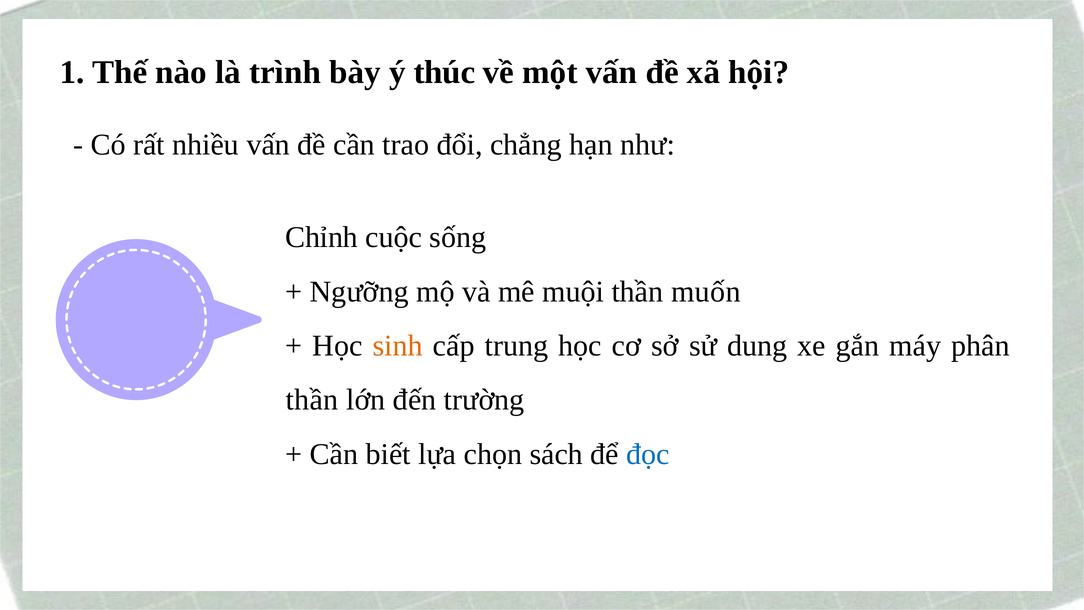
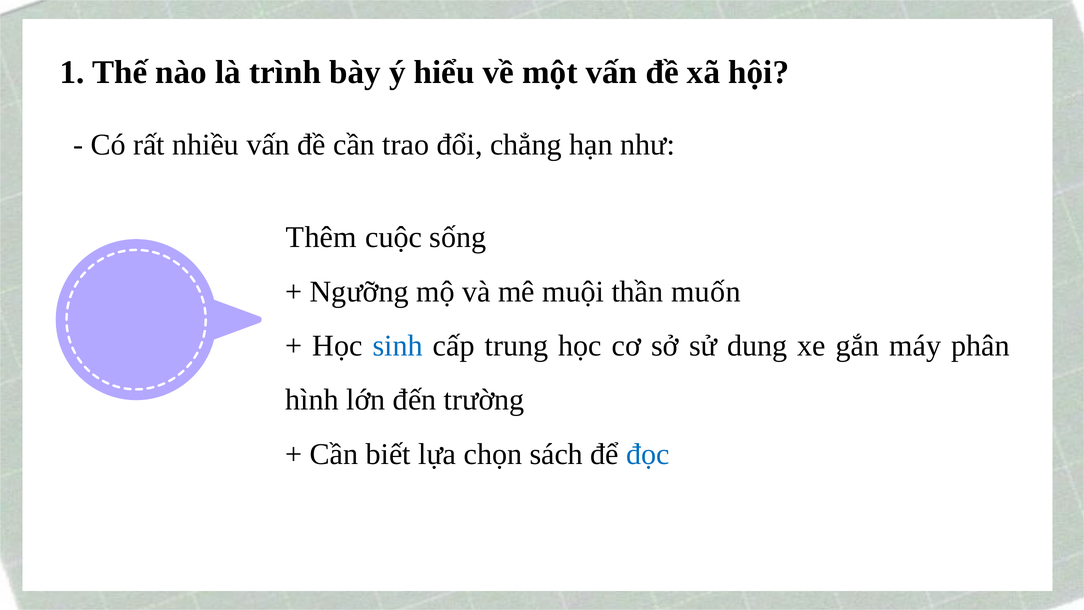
thúc: thúc -> hiểu
Chỉnh: Chỉnh -> Thêm
sinh colour: orange -> blue
thần at (312, 400): thần -> hình
